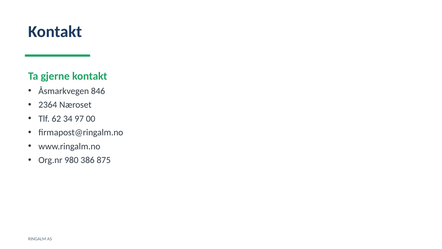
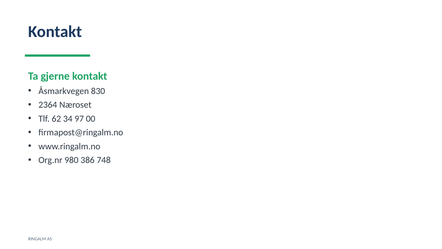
846: 846 -> 830
875: 875 -> 748
